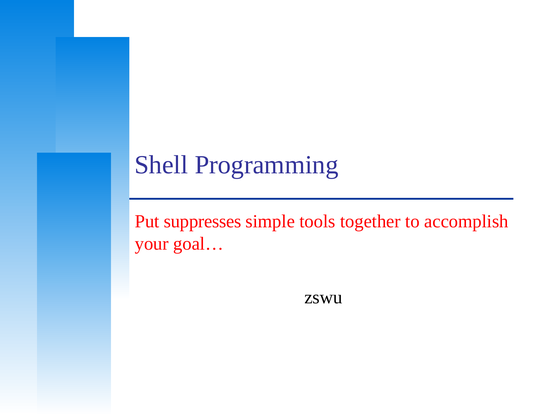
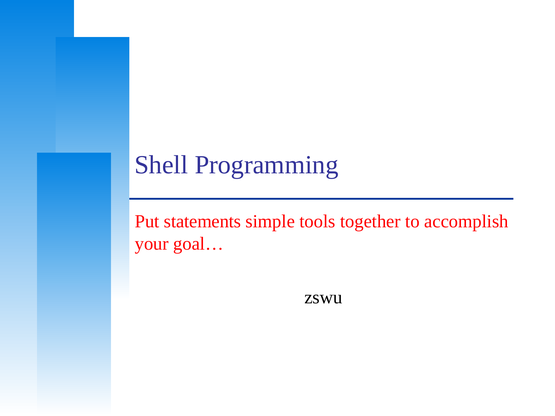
suppresses: suppresses -> statements
